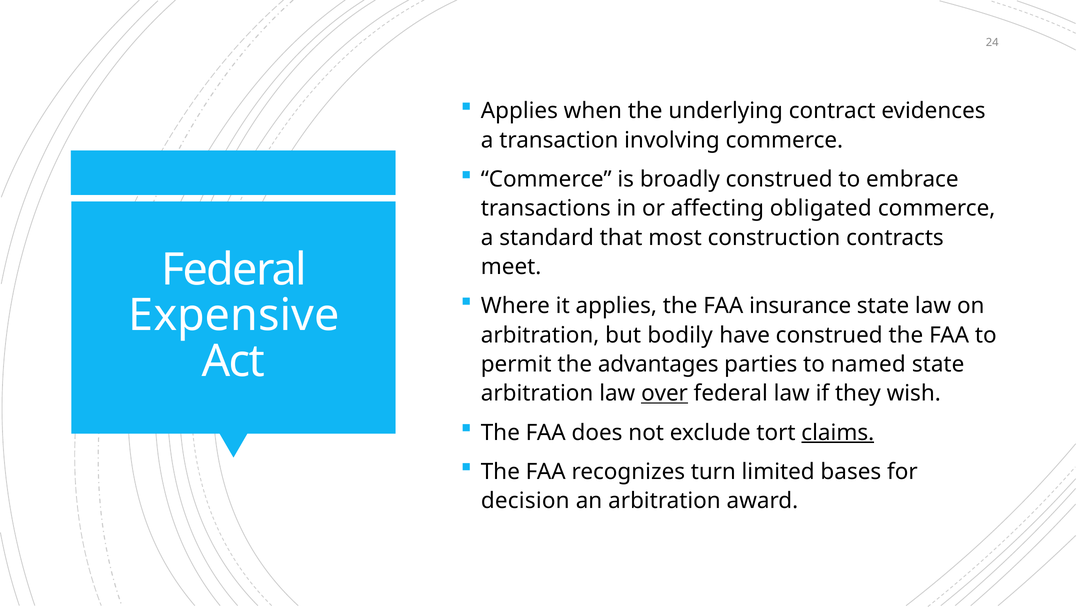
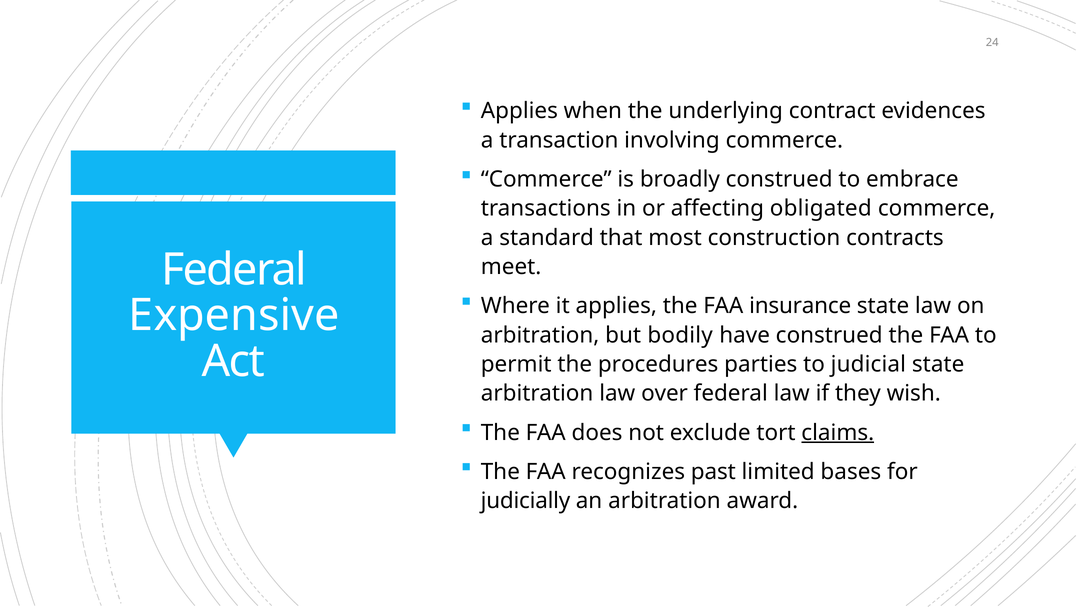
advantages: advantages -> procedures
named: named -> judicial
over underline: present -> none
turn: turn -> past
decision: decision -> judicially
